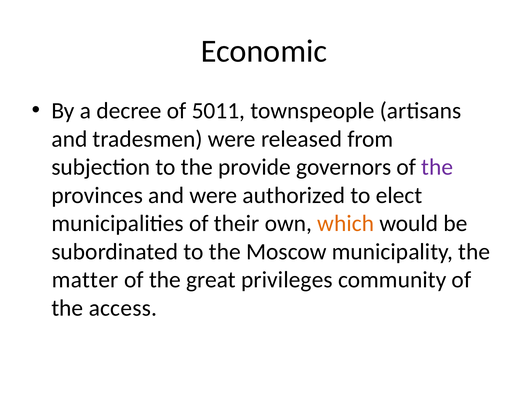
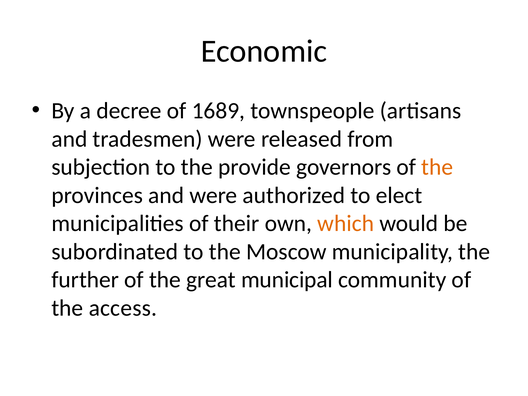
5011: 5011 -> 1689
the at (437, 167) colour: purple -> orange
matter: matter -> further
privileges: privileges -> municipal
